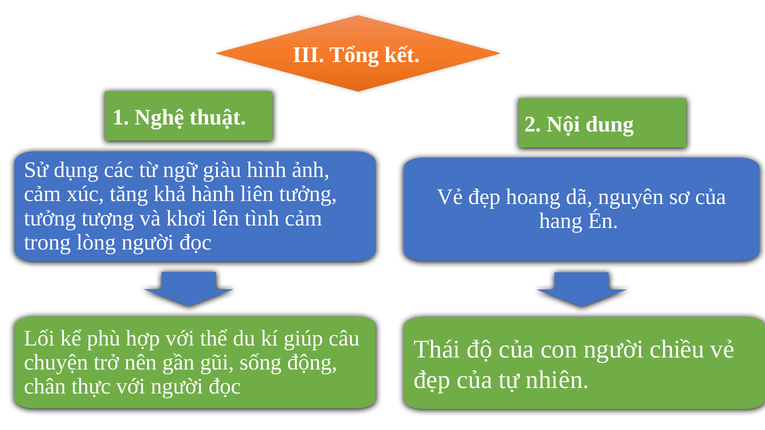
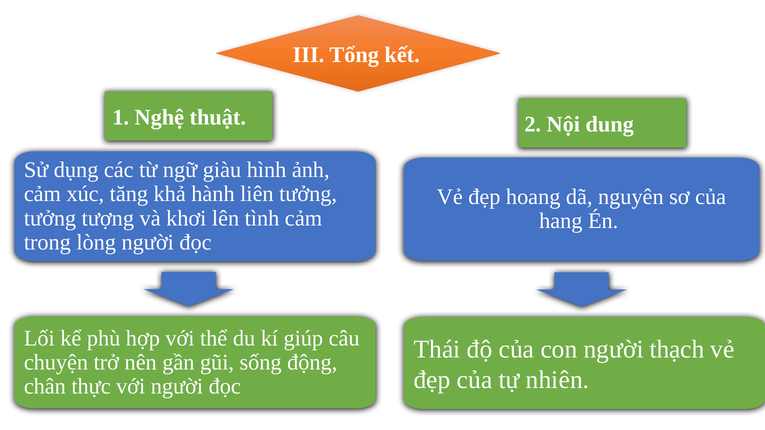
chiều: chiều -> thạch
